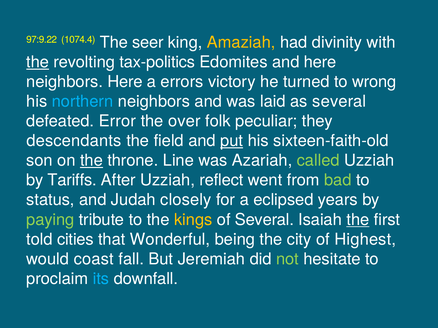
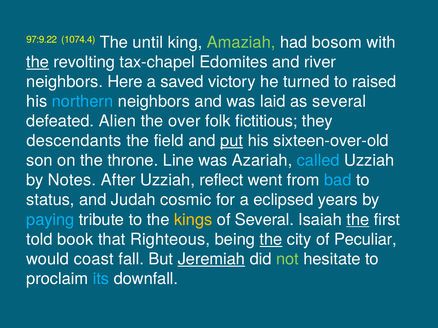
seer: seer -> until
Amaziah colour: yellow -> light green
divinity: divinity -> bosom
tax-politics: tax-politics -> tax-chapel
and here: here -> river
errors: errors -> saved
wrong: wrong -> raised
Error: Error -> Alien
peculiar: peculiar -> fictitious
sixteen-faith-old: sixteen-faith-old -> sixteen-over-old
the at (91, 161) underline: present -> none
called colour: light green -> light blue
Tariffs: Tariffs -> Notes
bad colour: light green -> light blue
closely: closely -> cosmic
paying colour: light green -> light blue
cities: cities -> book
Wonderful: Wonderful -> Righteous
the at (271, 240) underline: none -> present
Highest: Highest -> Peculiar
Jeremiah underline: none -> present
